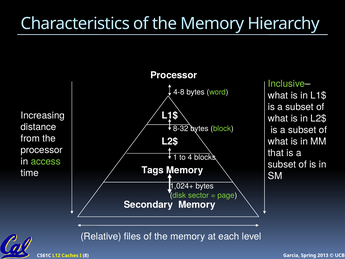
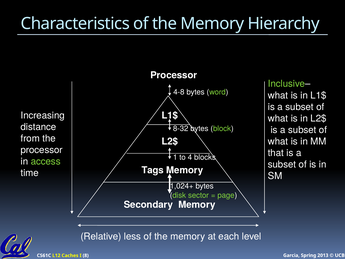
files: files -> less
